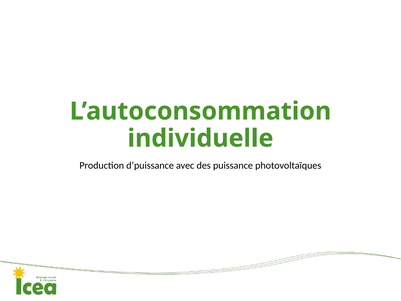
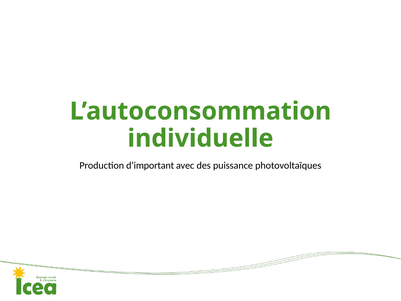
d’puissance: d’puissance -> d’important
